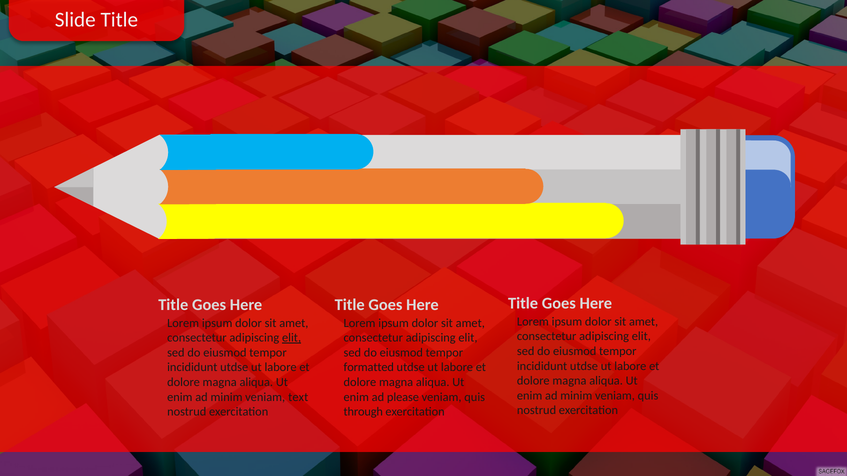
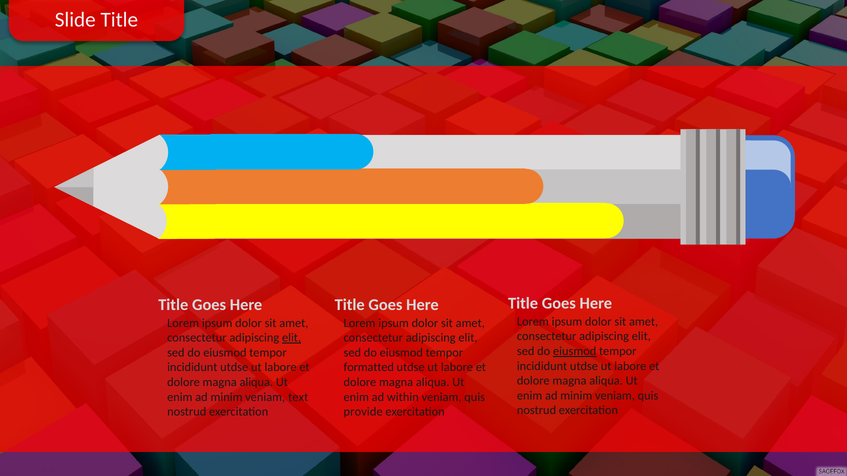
eiusmod at (575, 351) underline: none -> present
please: please -> within
through: through -> provide
